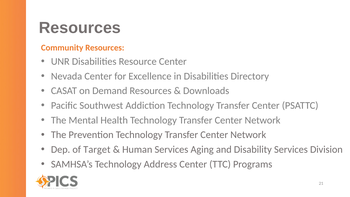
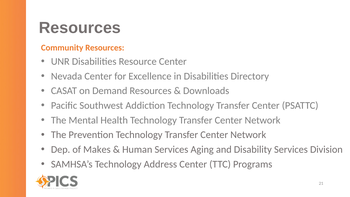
Target: Target -> Makes
